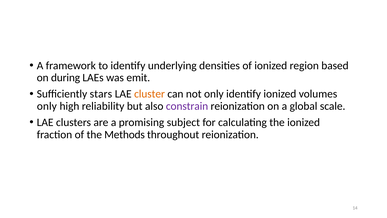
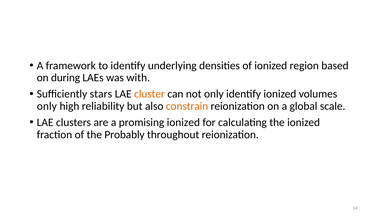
emit: emit -> with
constrain colour: purple -> orange
promising subject: subject -> ionized
Methods: Methods -> Probably
